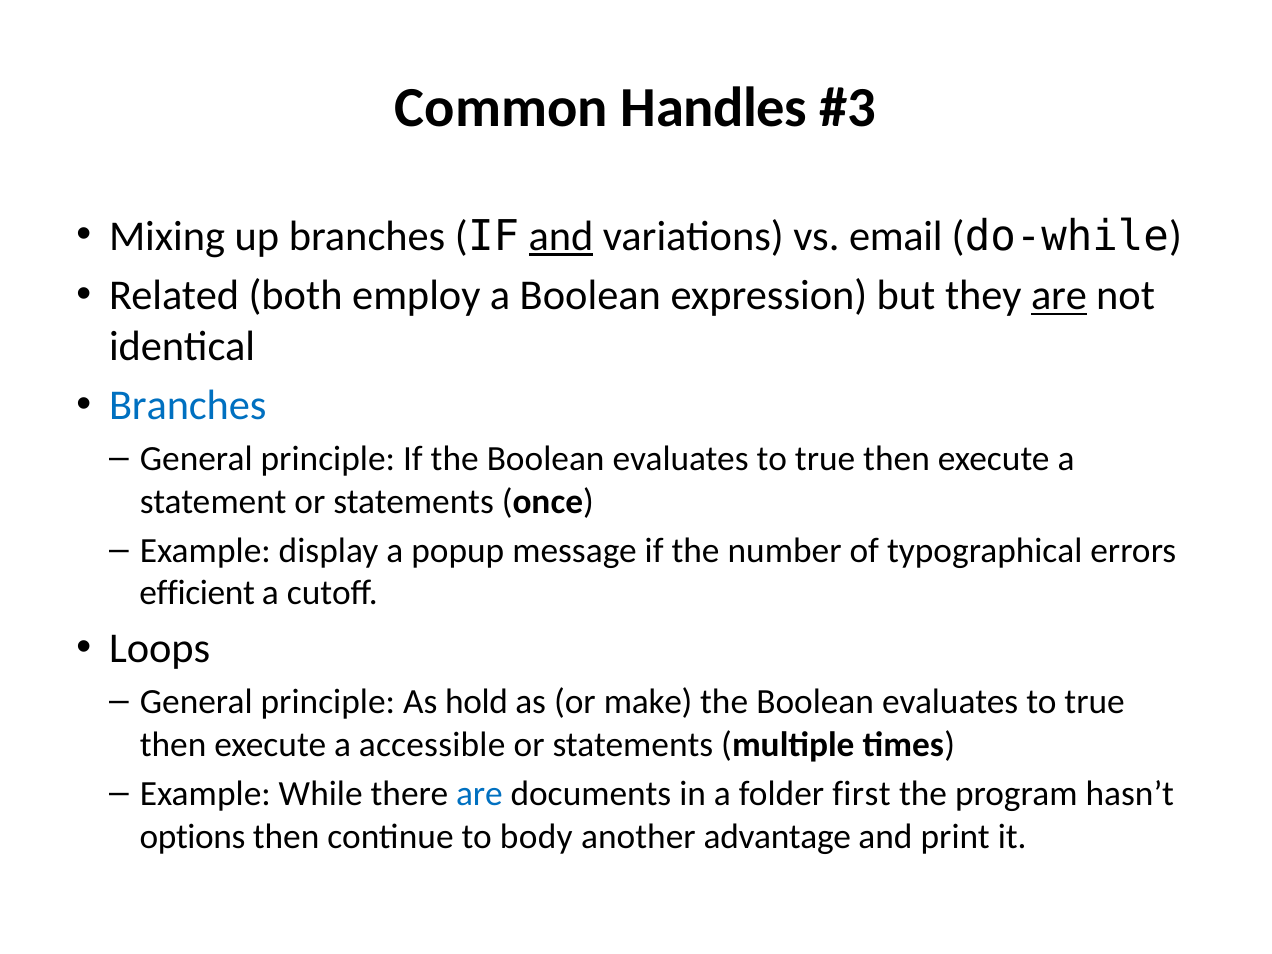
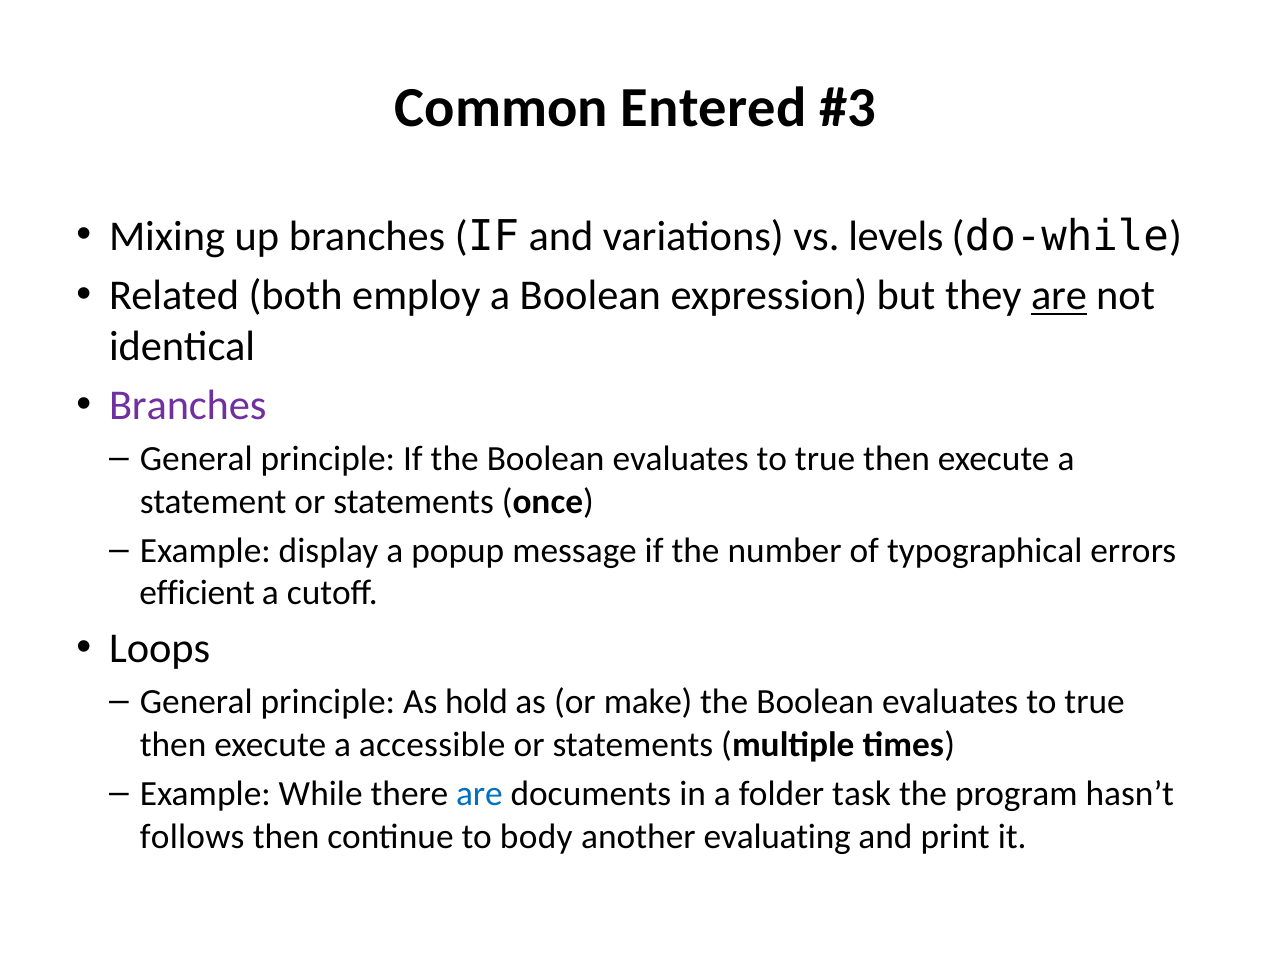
Handles: Handles -> Entered
and at (561, 236) underline: present -> none
email: email -> levels
Branches at (188, 406) colour: blue -> purple
first: first -> task
options: options -> follows
advantage: advantage -> evaluating
